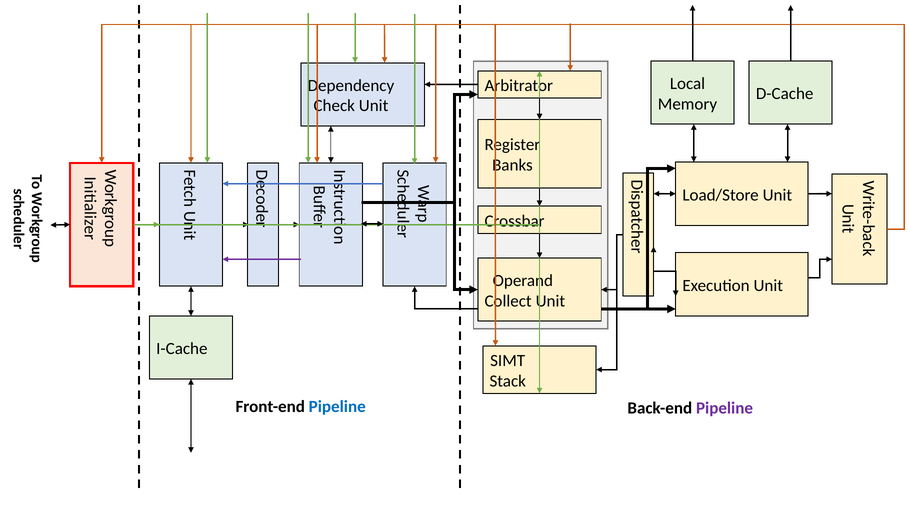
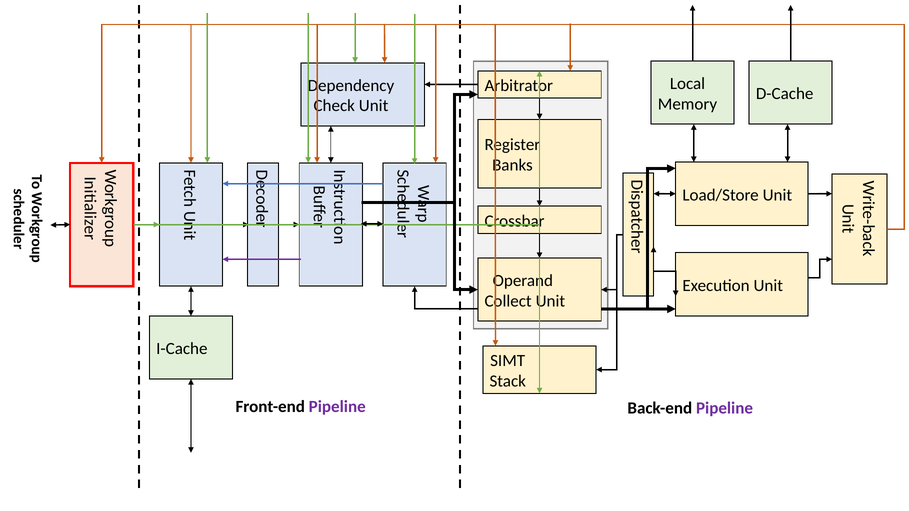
Pipeline at (337, 407) colour: blue -> purple
